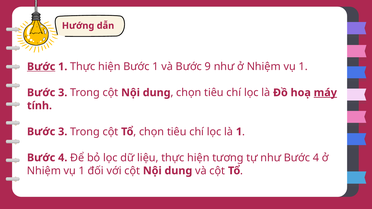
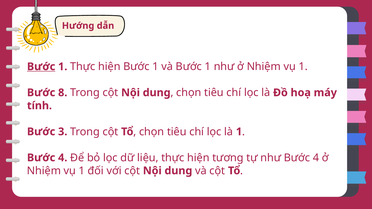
và Bước 9: 9 -> 1
3 at (63, 93): 3 -> 8
máy underline: present -> none
